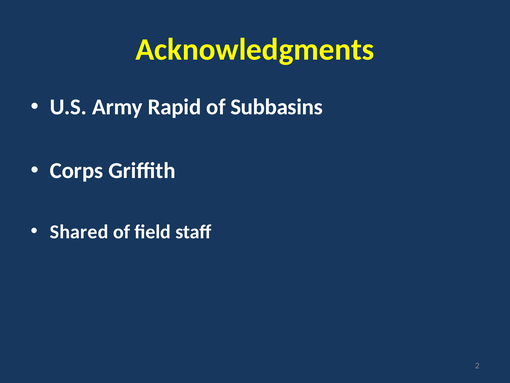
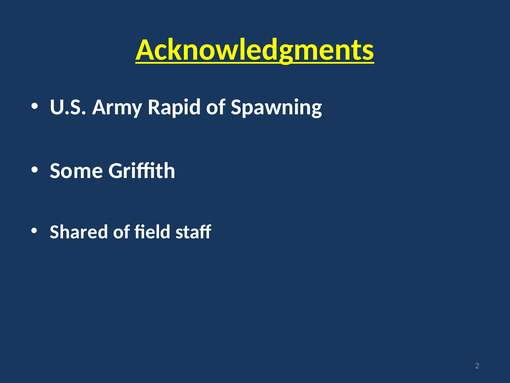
Acknowledgments underline: none -> present
Subbasins: Subbasins -> Spawning
Corps: Corps -> Some
